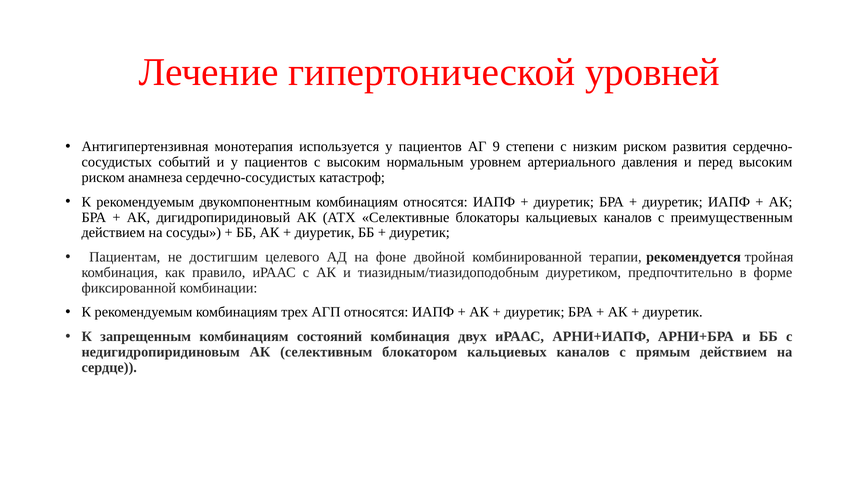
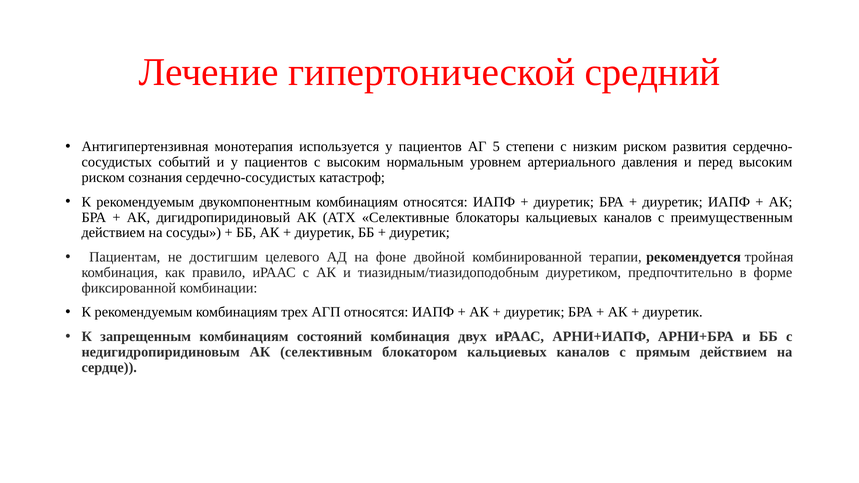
уровней: уровней -> средний
9: 9 -> 5
анамнеза: анамнеза -> сознания
